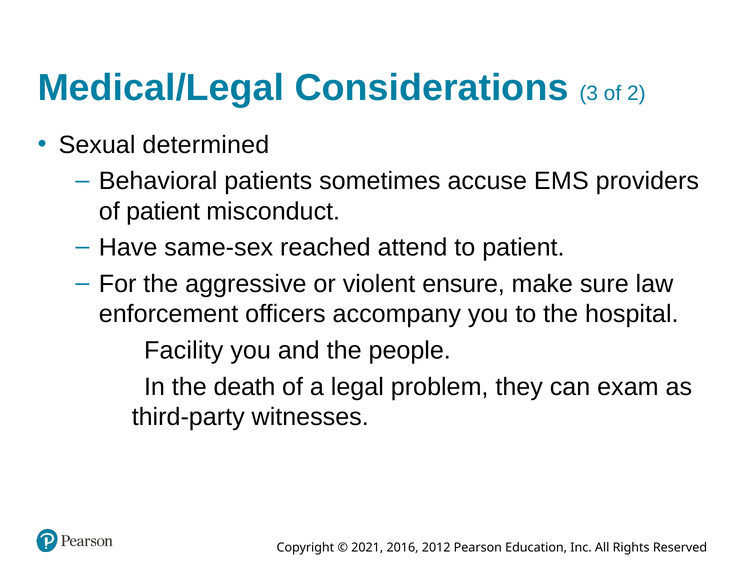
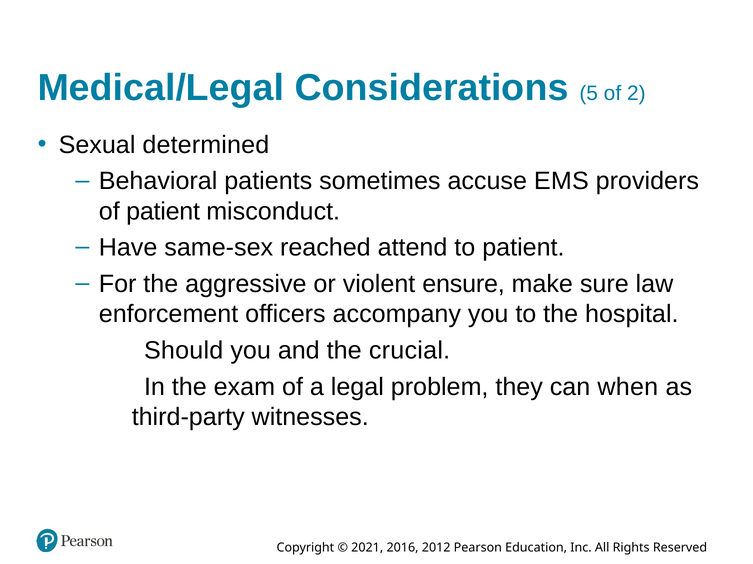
3: 3 -> 5
Facility: Facility -> Should
people: people -> crucial
death: death -> exam
exam: exam -> when
